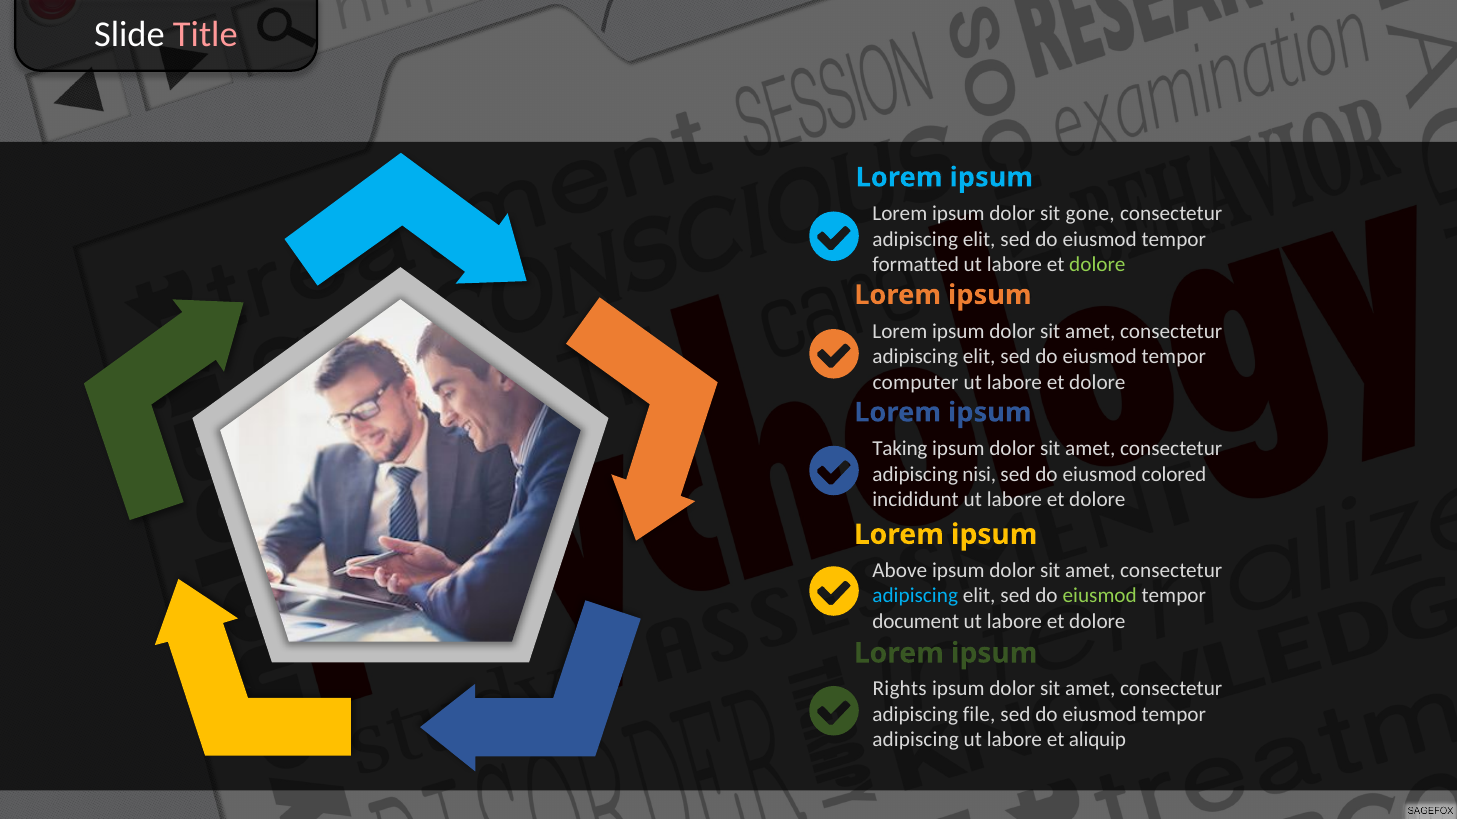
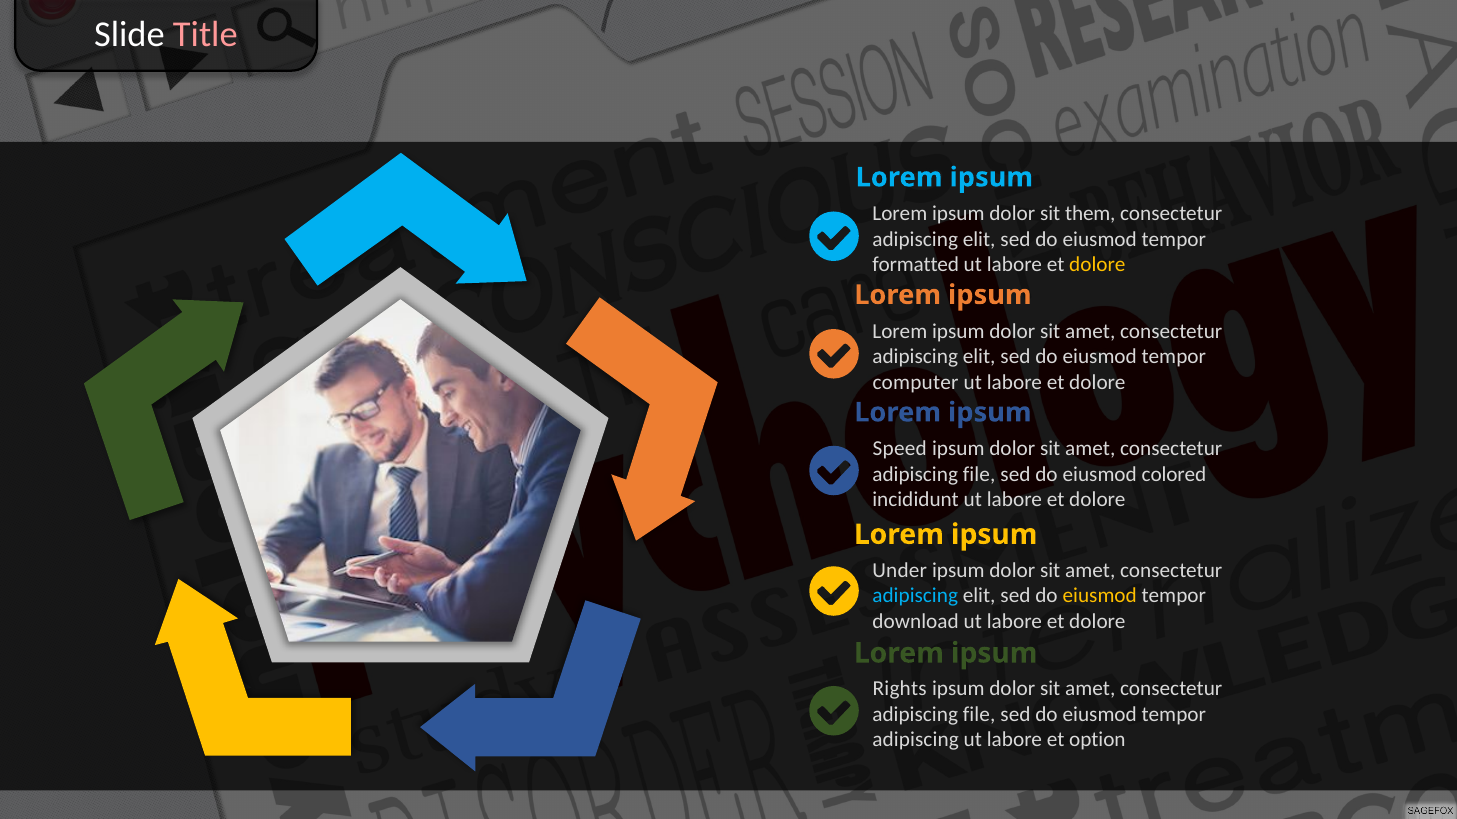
gone: gone -> them
dolore at (1097, 265) colour: light green -> yellow
Taking: Taking -> Speed
nisi at (979, 475): nisi -> file
Above: Above -> Under
eiusmod at (1100, 596) colour: light green -> yellow
document: document -> download
aliquip: aliquip -> option
